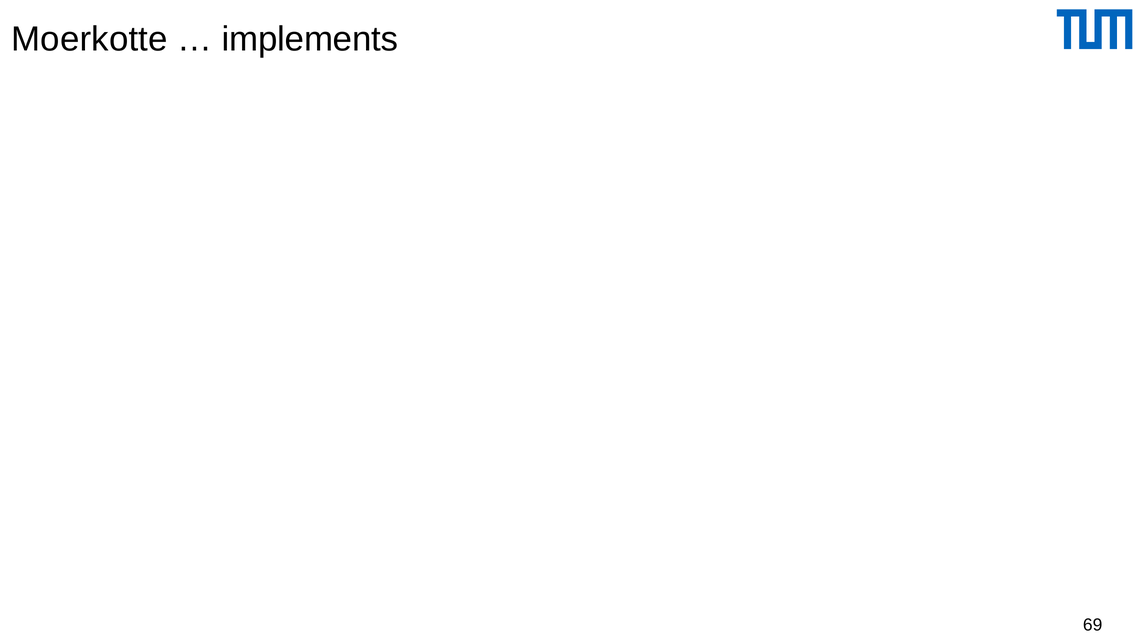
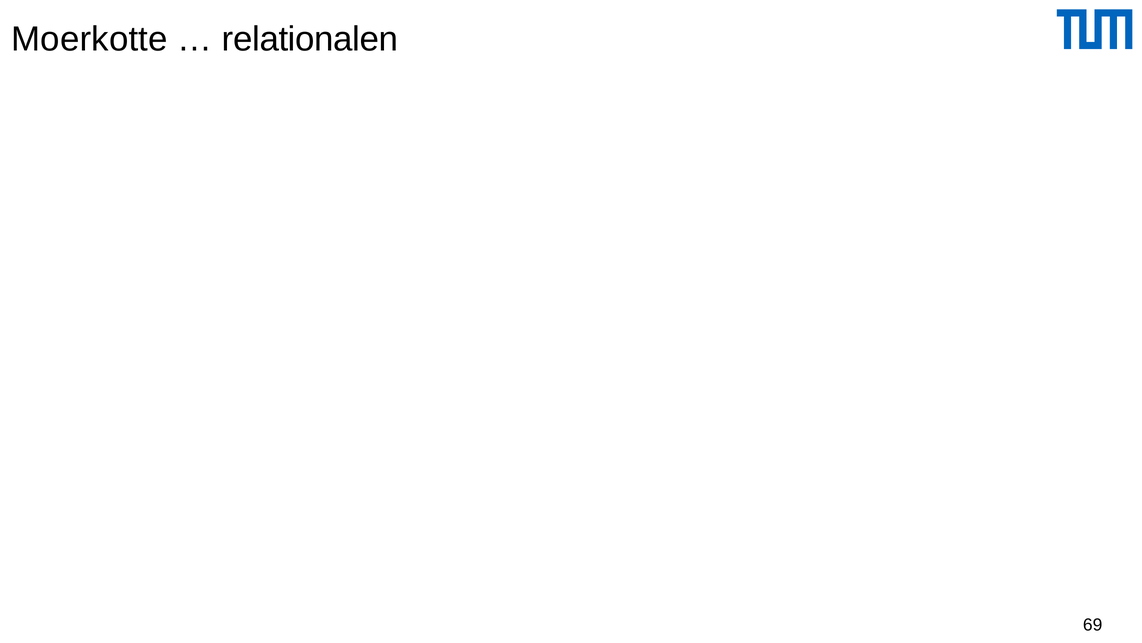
implements: implements -> relationalen
